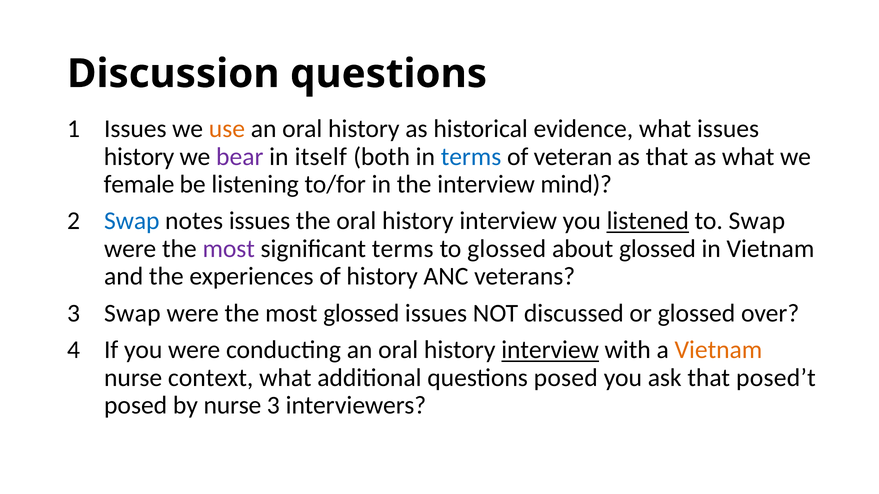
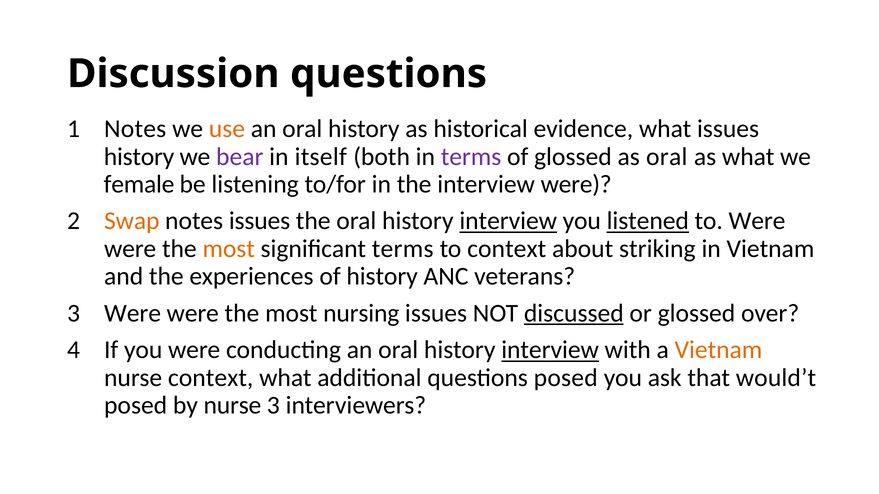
Issues at (135, 129): Issues -> Notes
terms at (471, 157) colour: blue -> purple
of veteran: veteran -> glossed
as that: that -> oral
interview mind: mind -> were
Swap at (132, 221) colour: blue -> orange
interview at (508, 221) underline: none -> present
to Swap: Swap -> Were
most at (229, 249) colour: purple -> orange
to glossed: glossed -> context
about glossed: glossed -> striking
3 Swap: Swap -> Were
most glossed: glossed -> nursing
discussed underline: none -> present
posed’t: posed’t -> would’t
